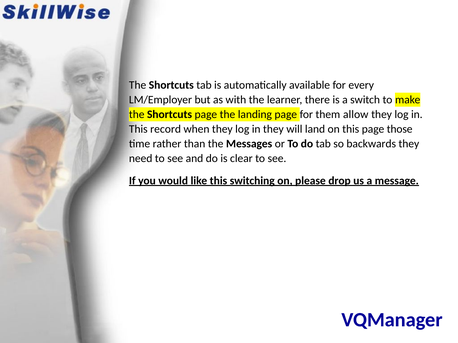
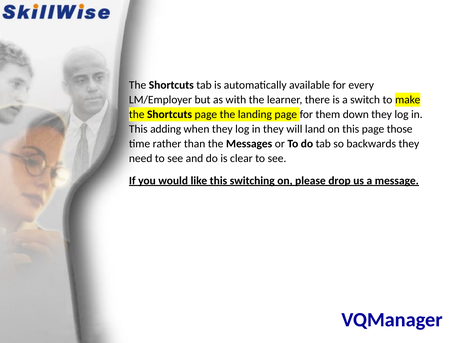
allow: allow -> down
record: record -> adding
